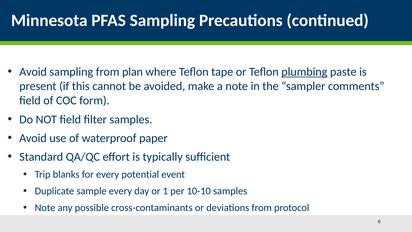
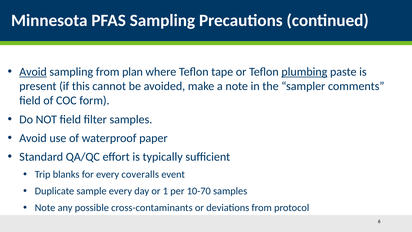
Avoid at (33, 72) underline: none -> present
potential: potential -> coveralls
10-10: 10-10 -> 10-70
